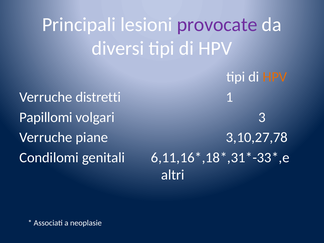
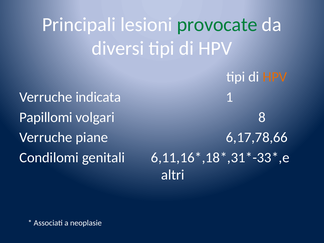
provocate colour: purple -> green
distretti: distretti -> indicata
3: 3 -> 8
3,10,27,78: 3,10,27,78 -> 6,17,78,66
